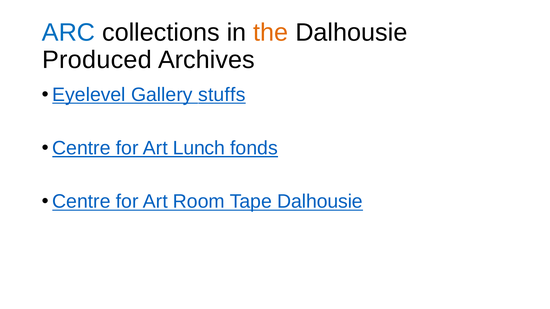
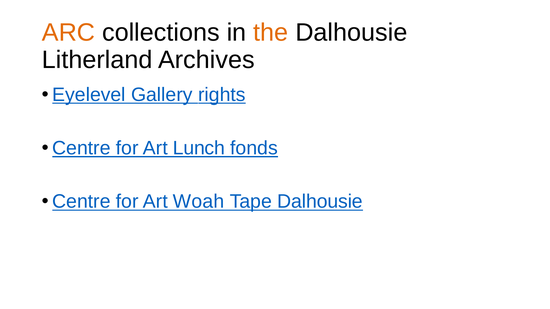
ARC colour: blue -> orange
Produced: Produced -> Litherland
stuffs: stuffs -> rights
Room: Room -> Woah
